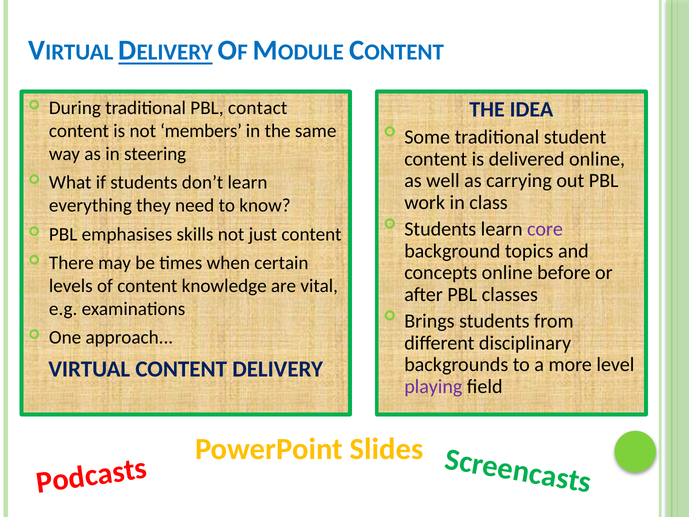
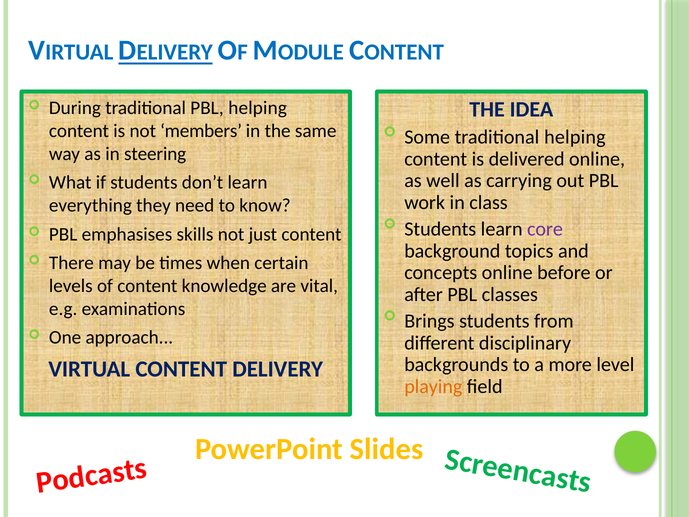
PBL contact: contact -> helping
traditional student: student -> helping
playing colour: purple -> orange
